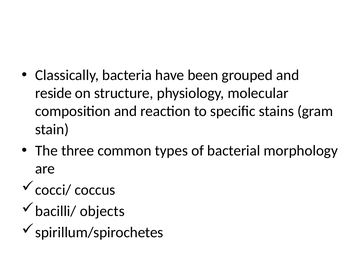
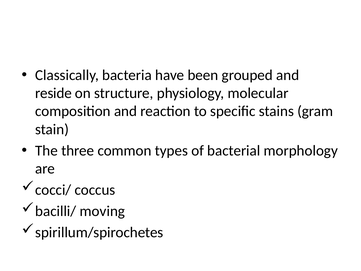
objects: objects -> moving
